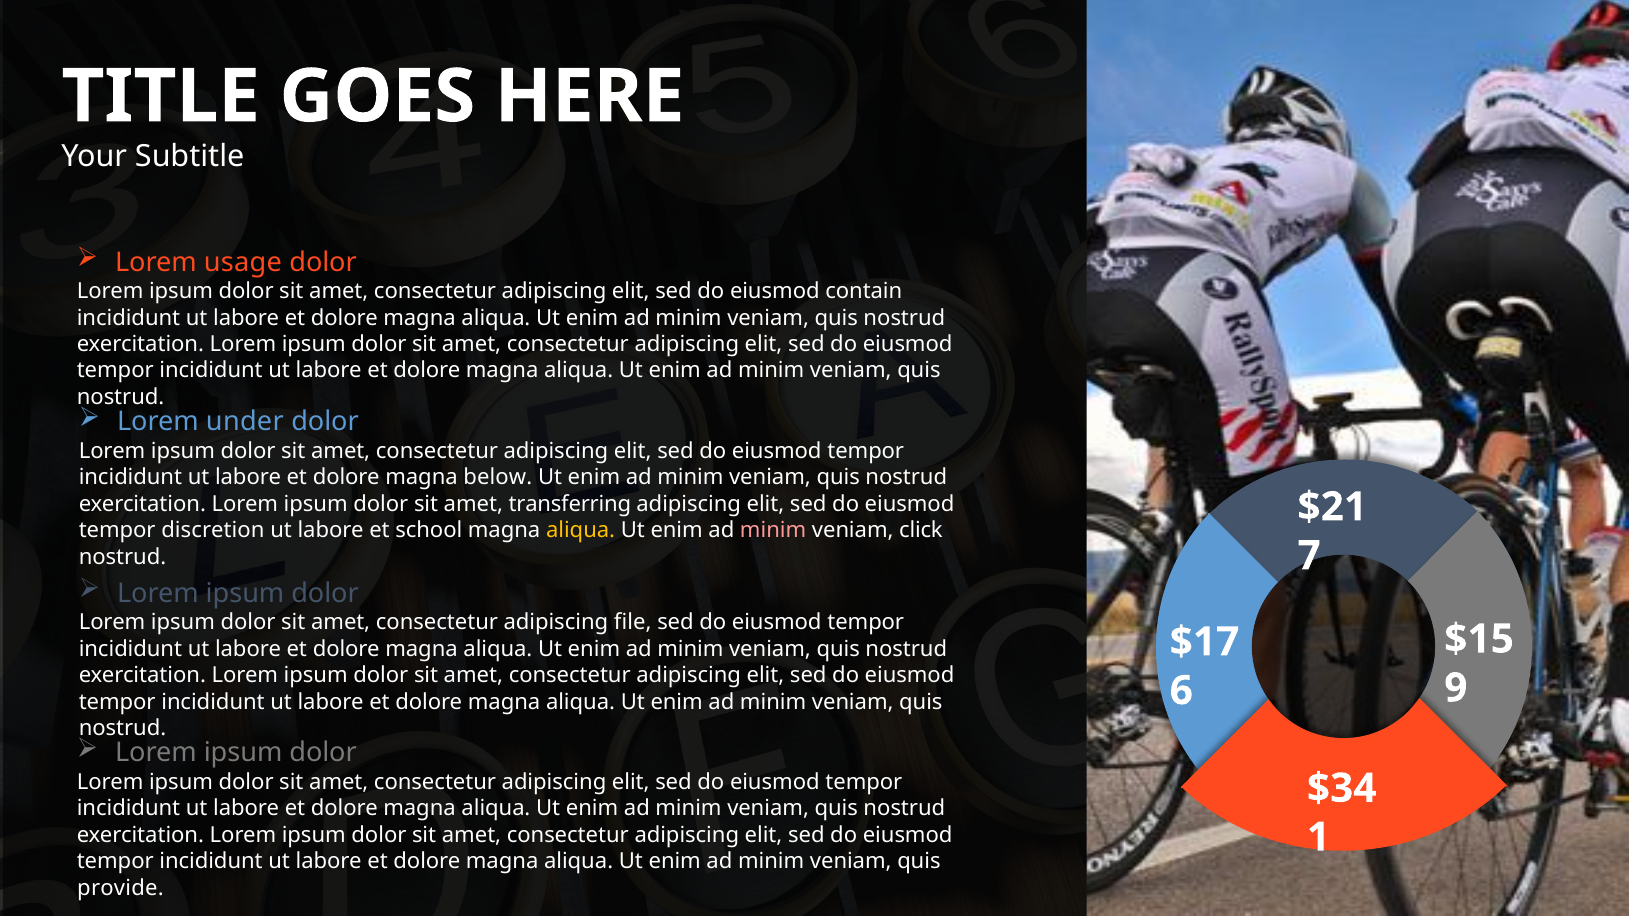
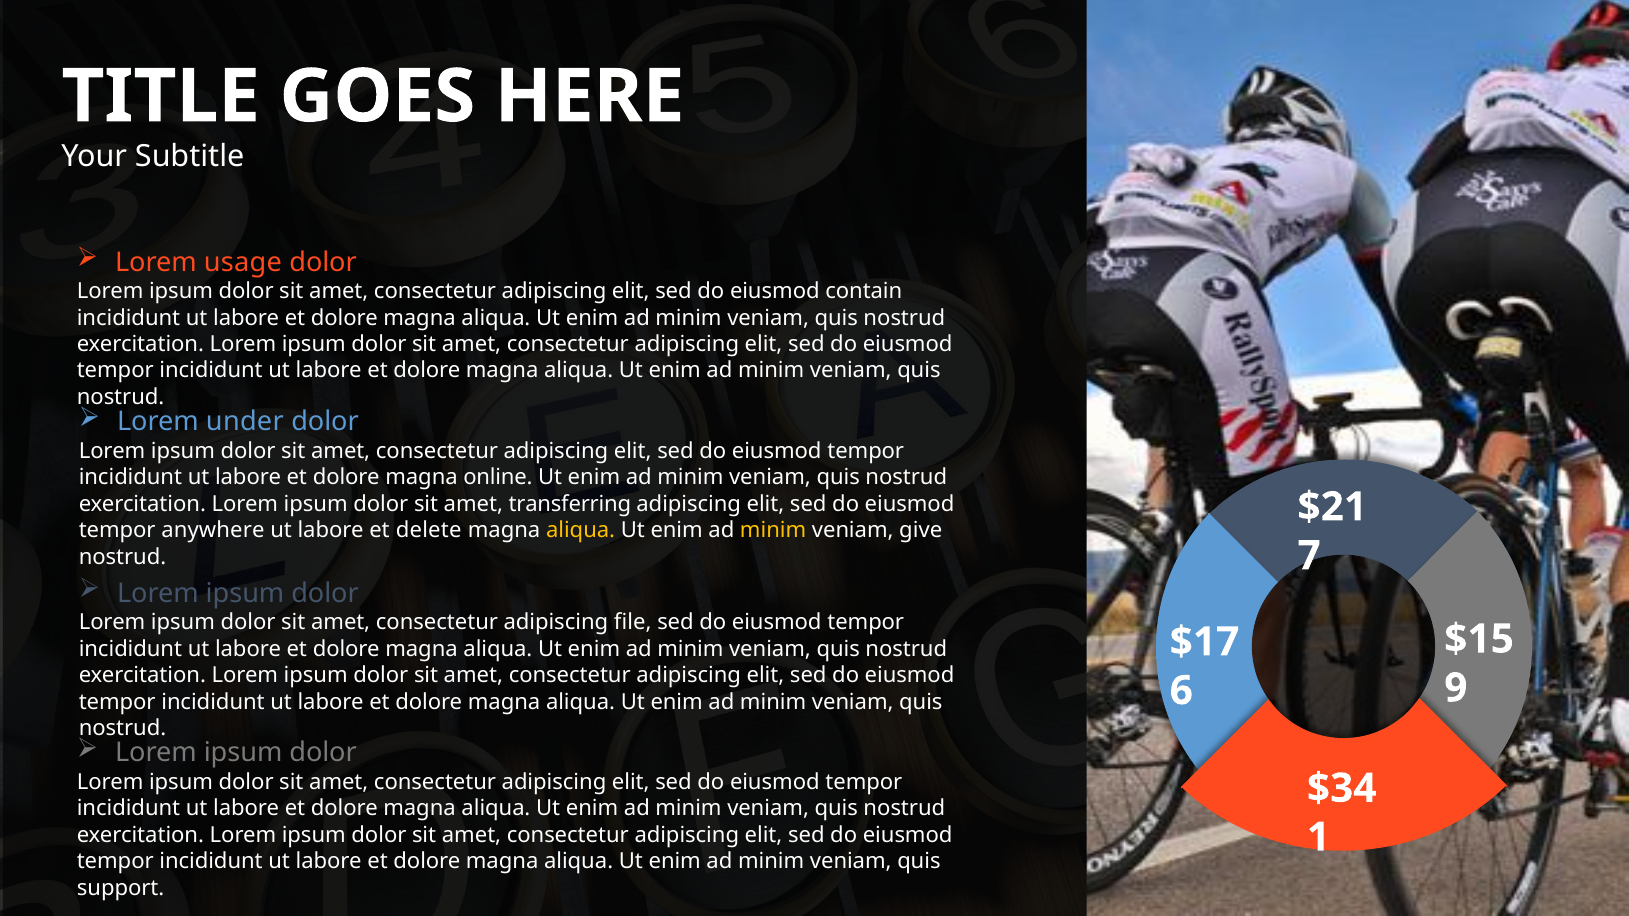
below: below -> online
discretion: discretion -> anywhere
school: school -> delete
minim at (773, 531) colour: pink -> yellow
click: click -> give
provide: provide -> support
